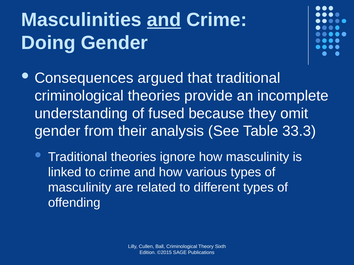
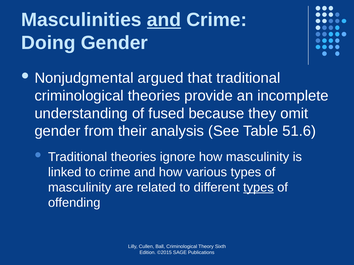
Consequences: Consequences -> Nonjudgmental
33.3: 33.3 -> 51.6
types at (258, 188) underline: none -> present
